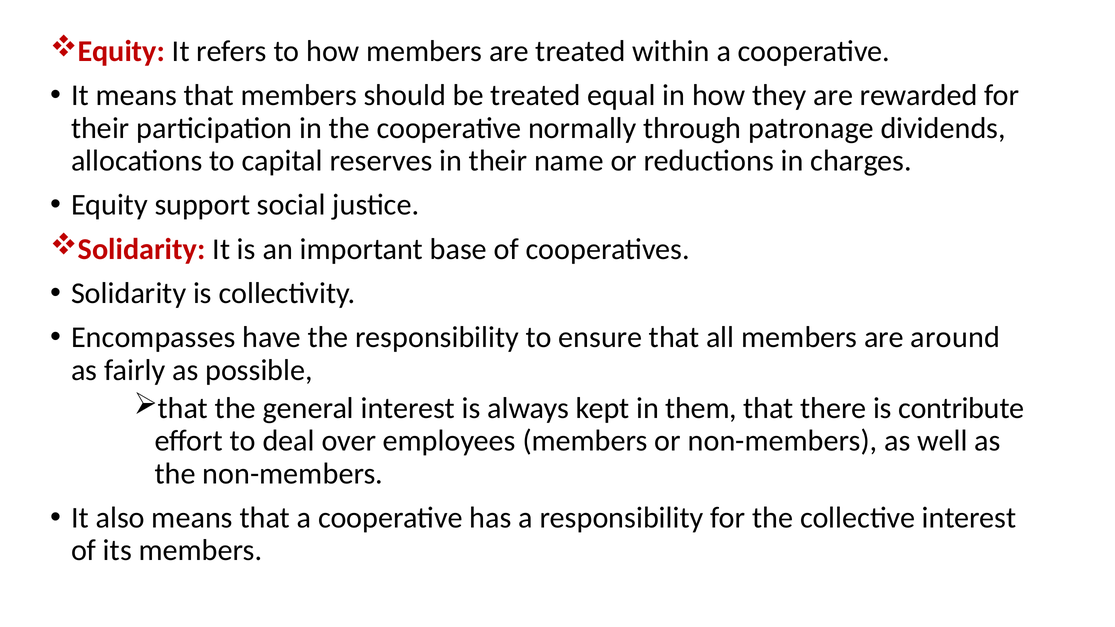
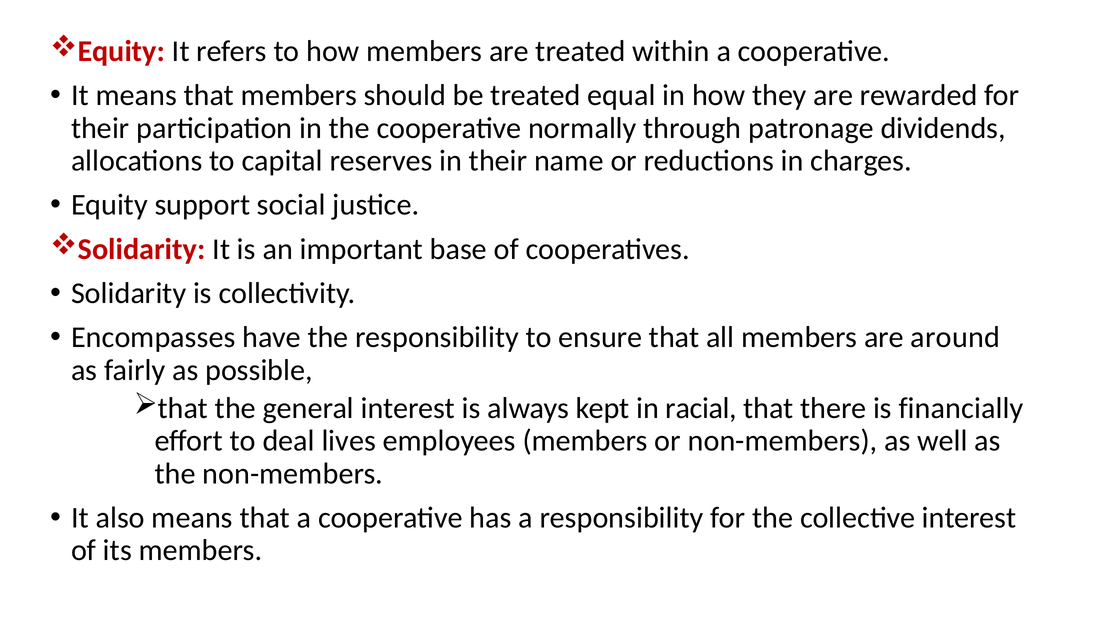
them: them -> racial
contribute: contribute -> financially
over: over -> lives
